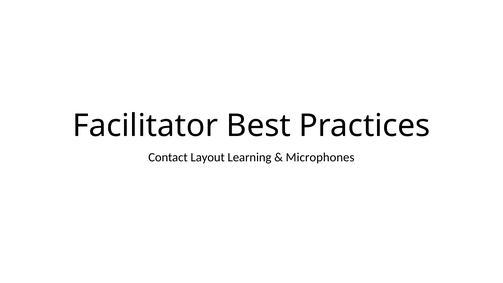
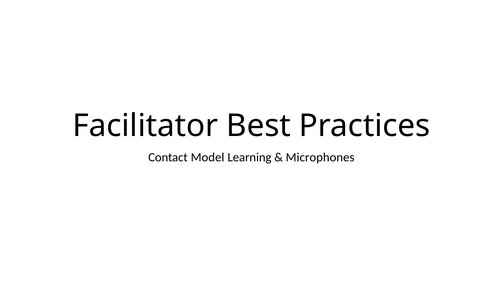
Layout: Layout -> Model
